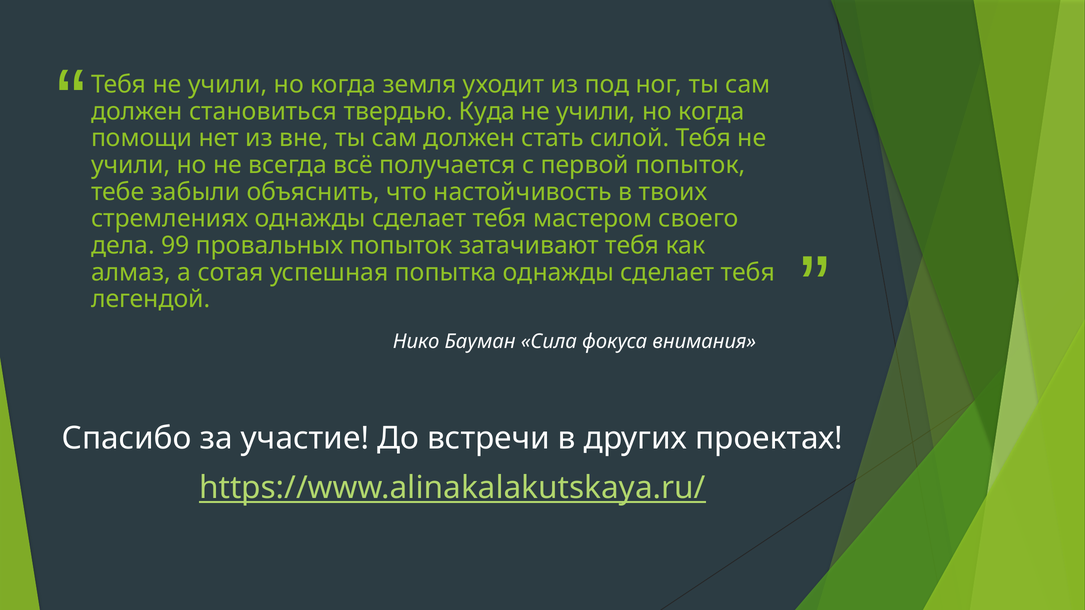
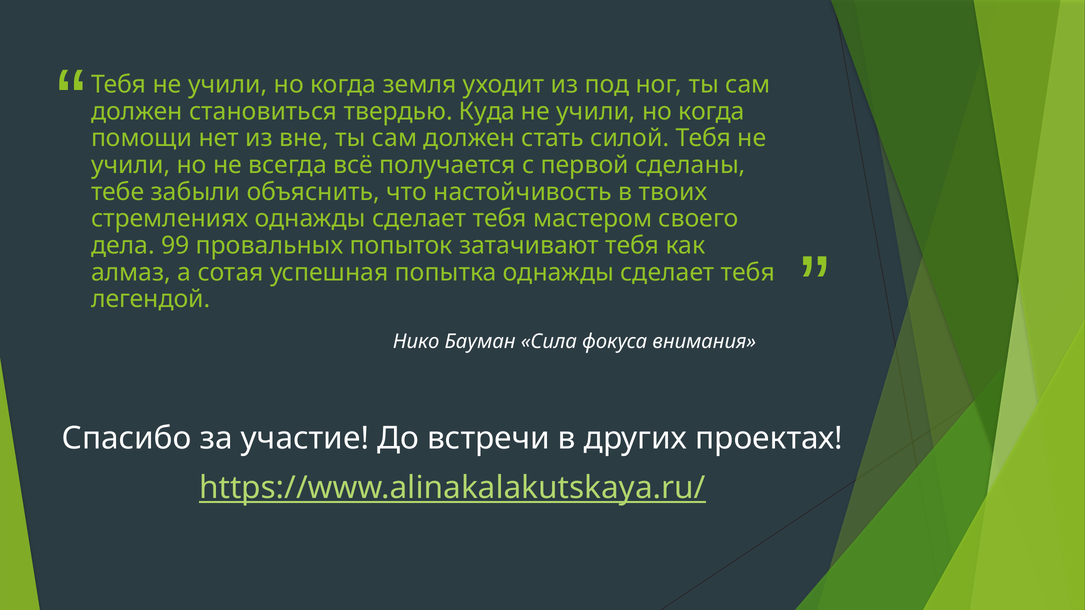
первой попыток: попыток -> сделаны
